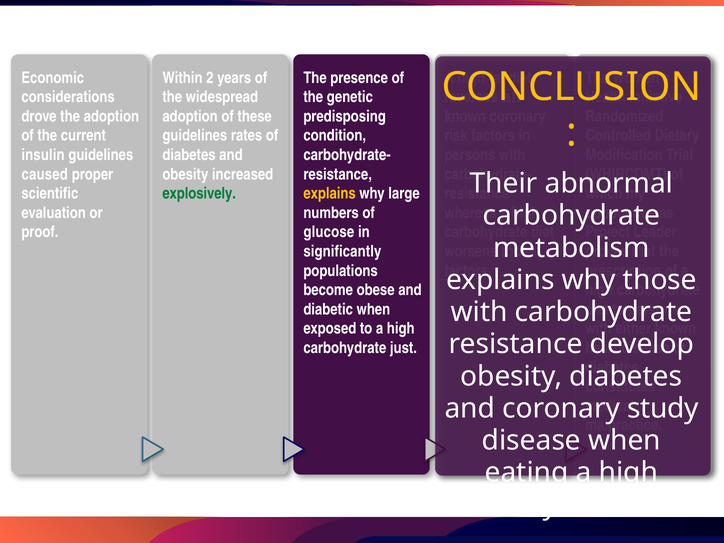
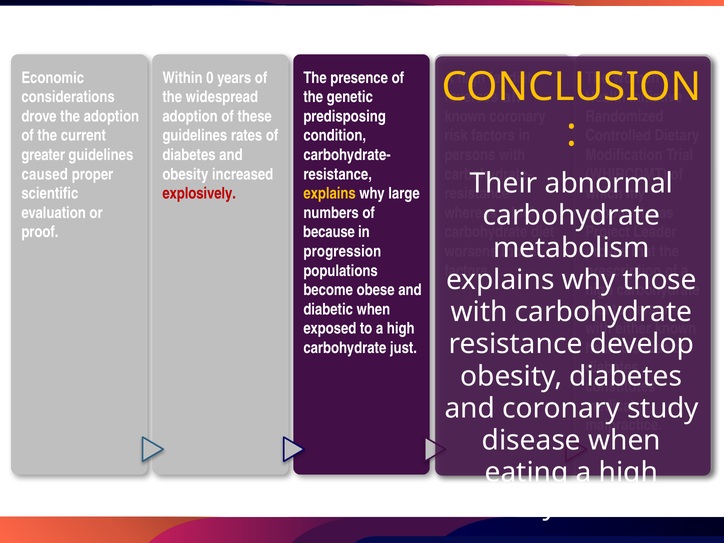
2: 2 -> 0
insulin: insulin -> greater
explosively colour: green -> red
glucose: glucose -> because
significantly: significantly -> progression
